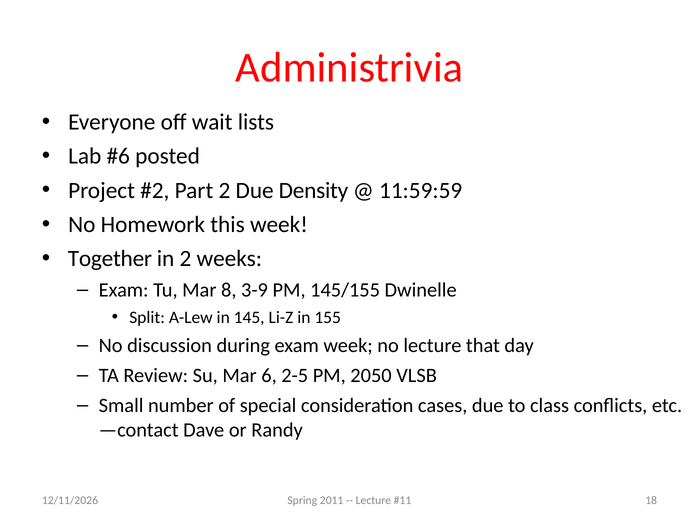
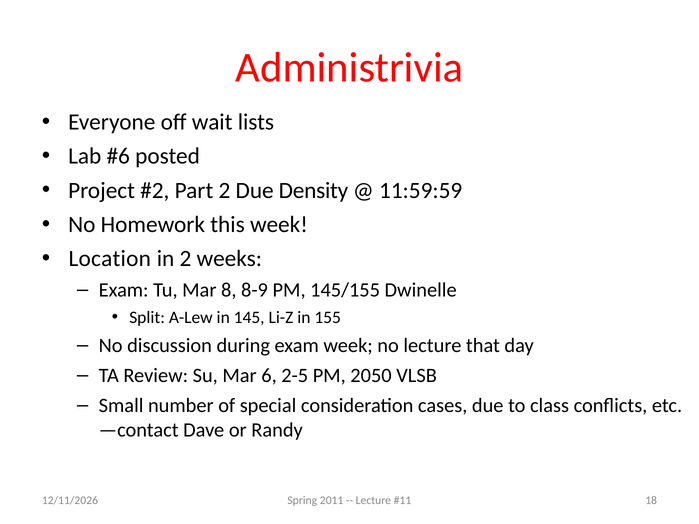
Together: Together -> Location
3-9: 3-9 -> 8-9
